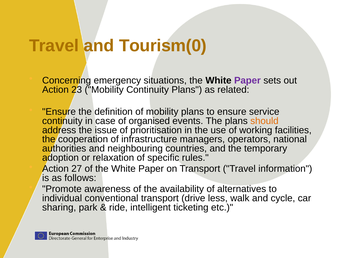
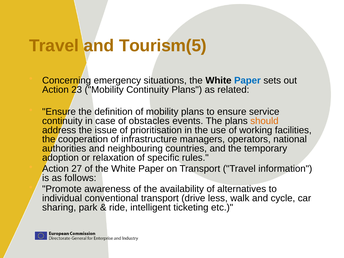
Tourism(0: Tourism(0 -> Tourism(5
Paper at (247, 80) colour: purple -> blue
organised: organised -> obstacles
